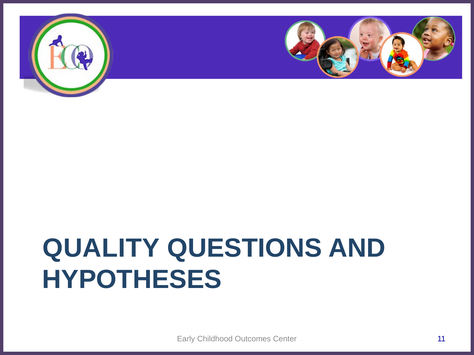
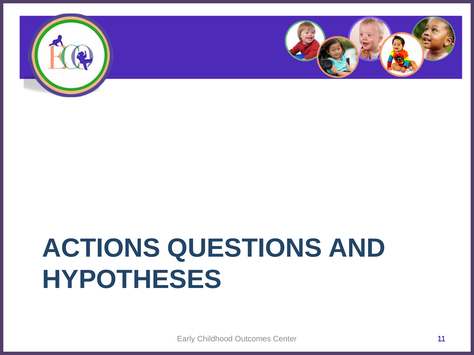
QUALITY: QUALITY -> ACTIONS
